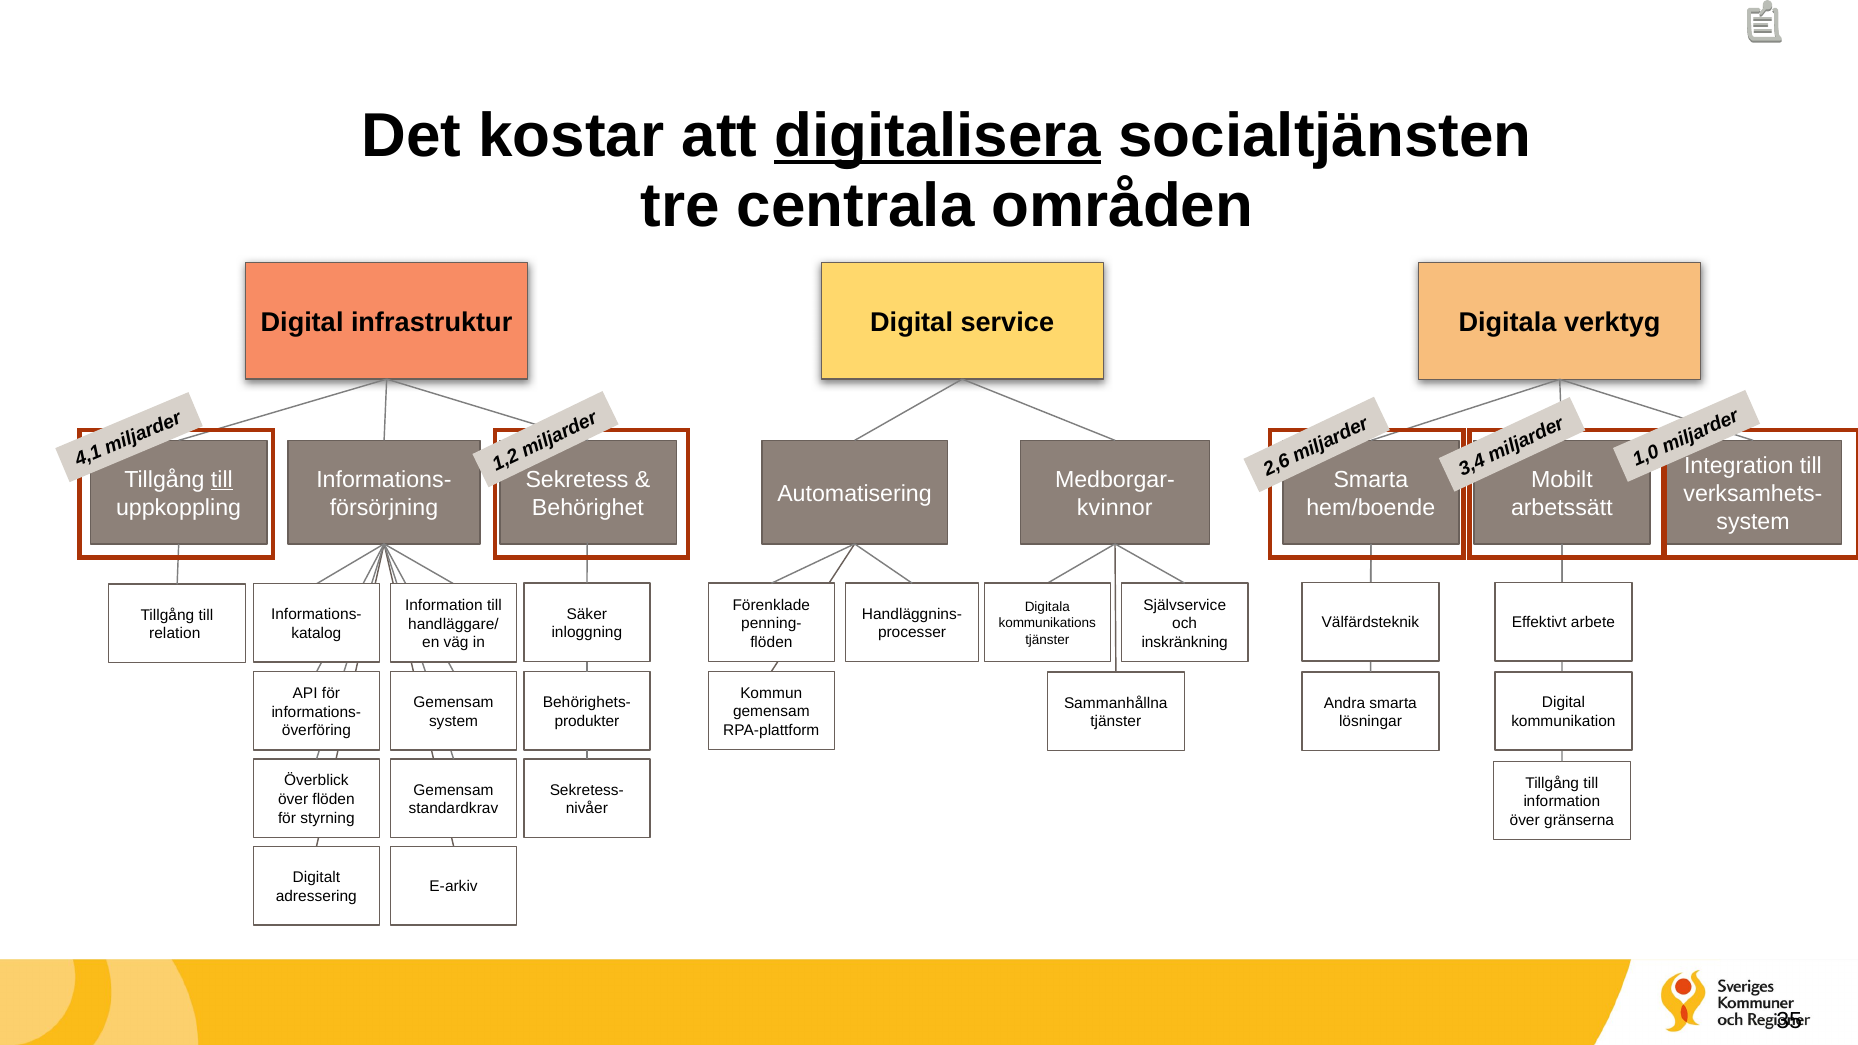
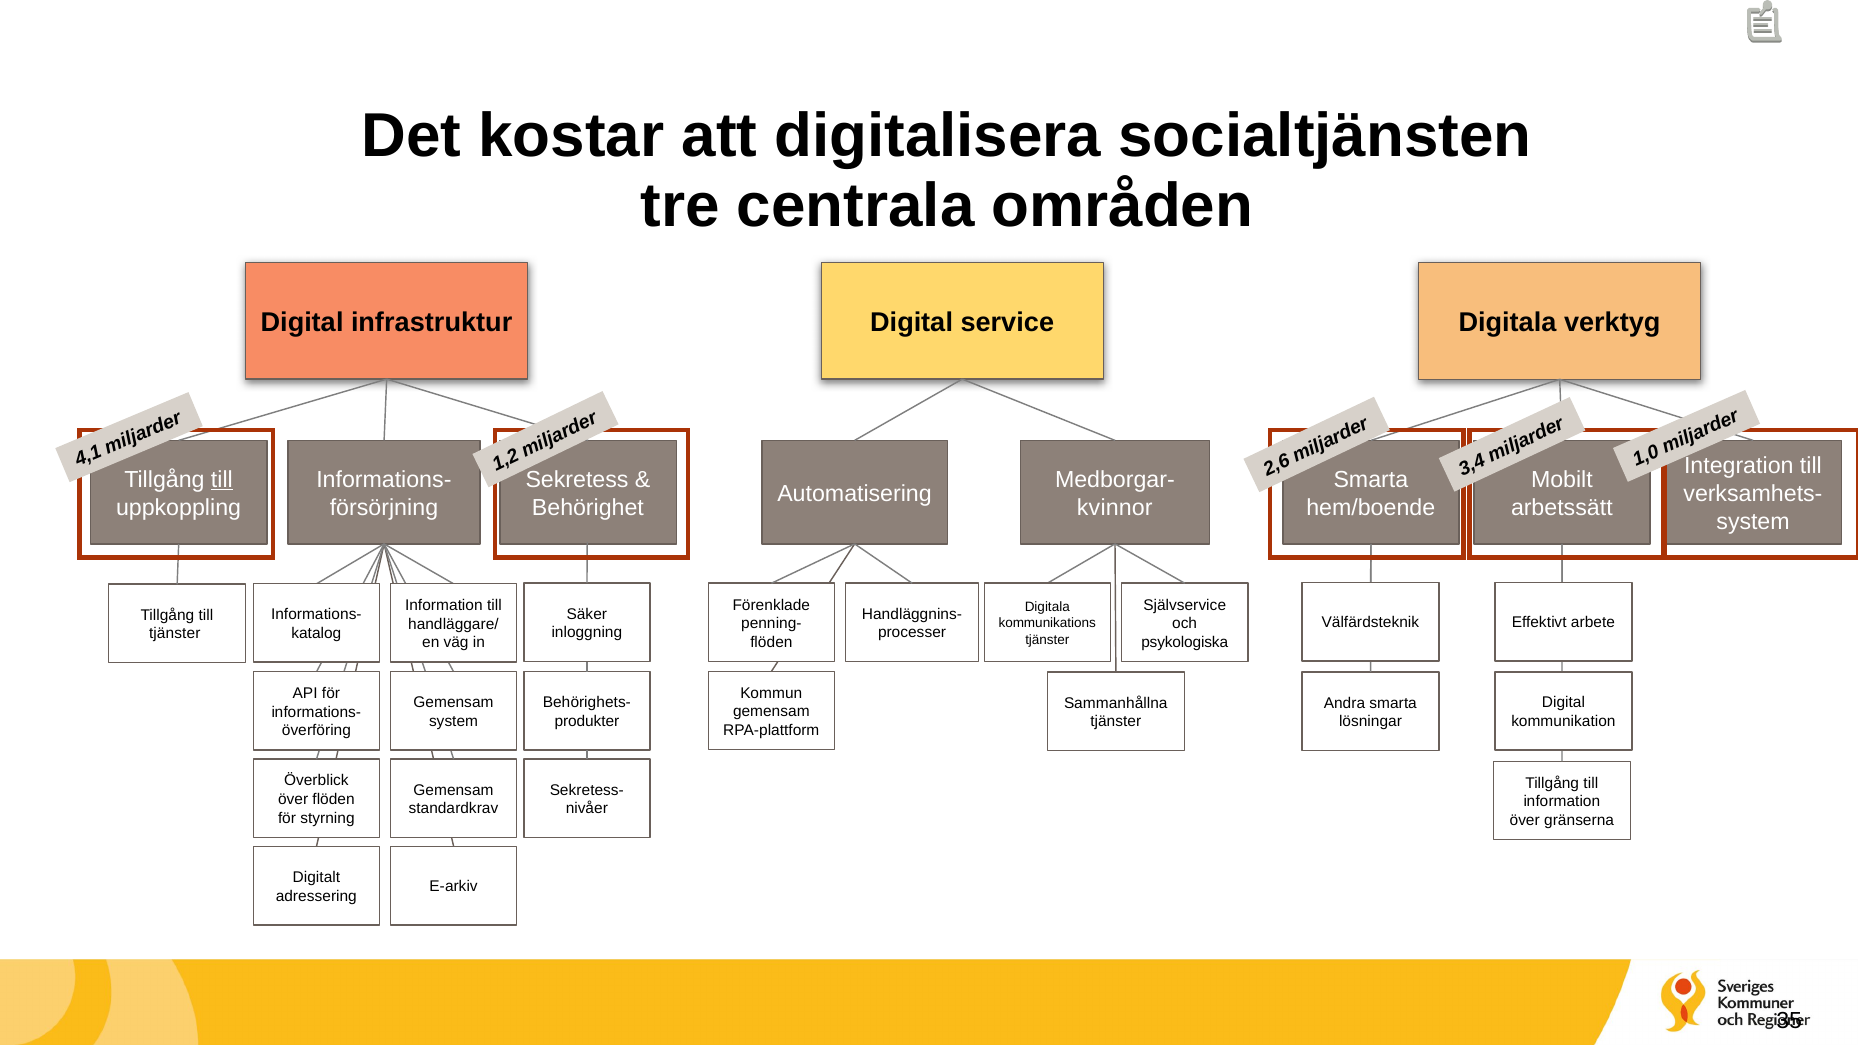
digitalisera underline: present -> none
relation at (175, 634): relation -> tjänster
inskränkning: inskränkning -> psykologiska
